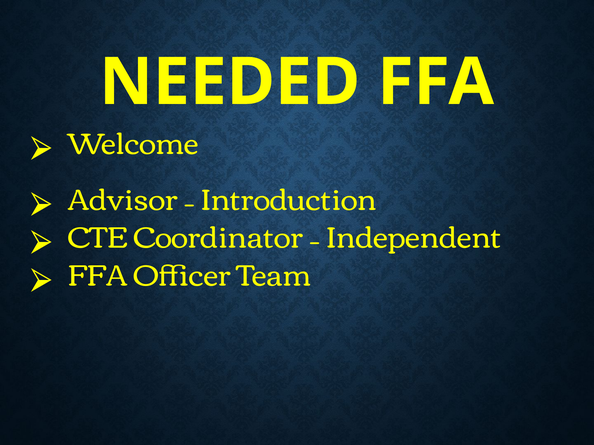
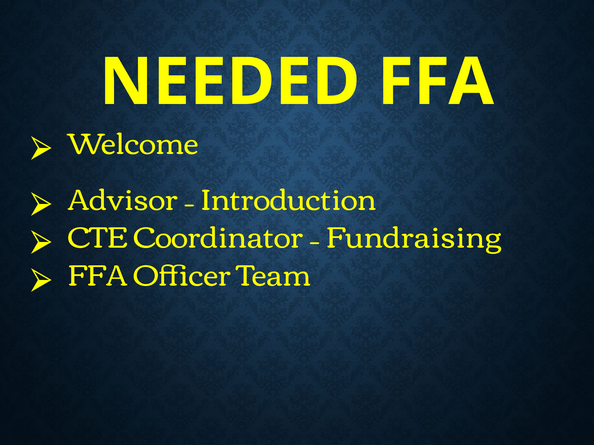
Independent: Independent -> Fundraising
